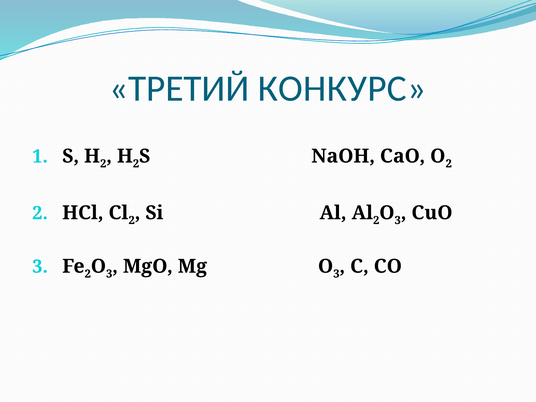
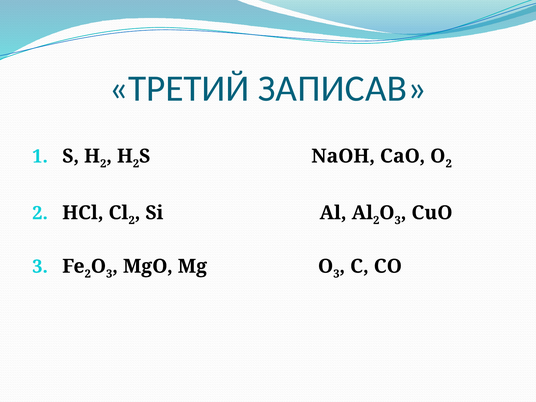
КОНКУРС: КОНКУРС -> ЗАПИСАВ
